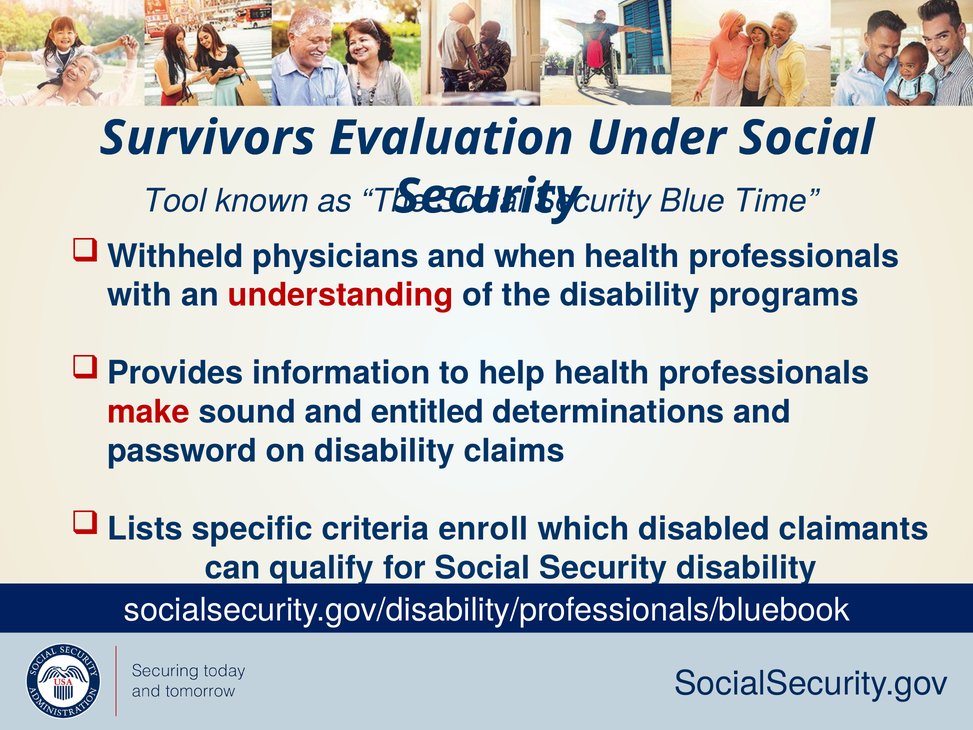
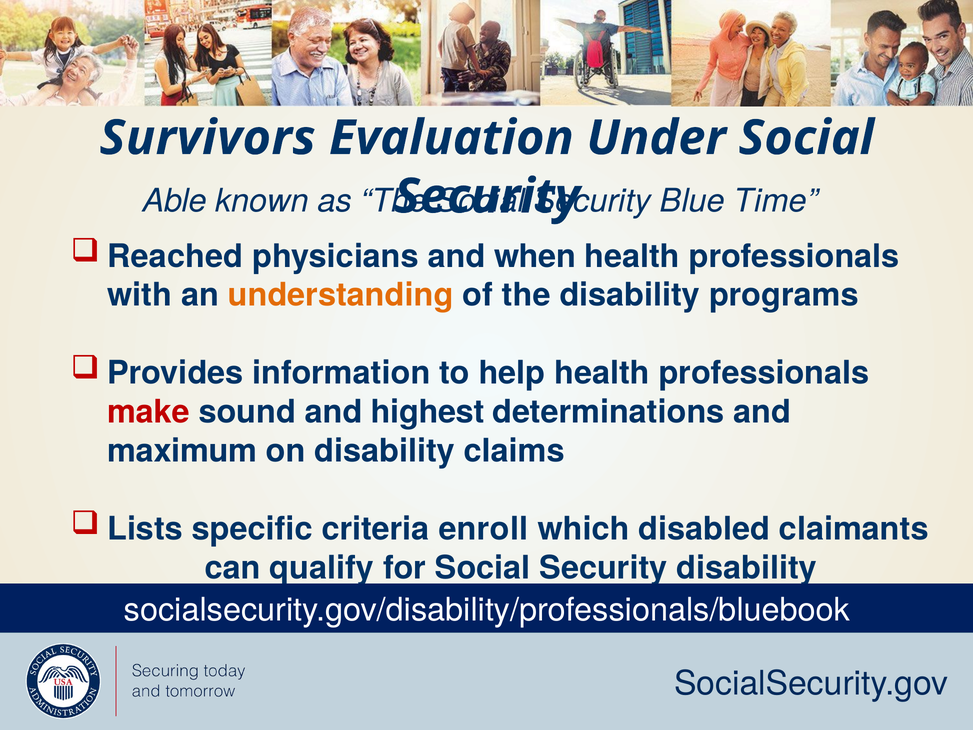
Tool: Tool -> Able
Withheld: Withheld -> Reached
understanding colour: red -> orange
entitled: entitled -> highest
password: password -> maximum
